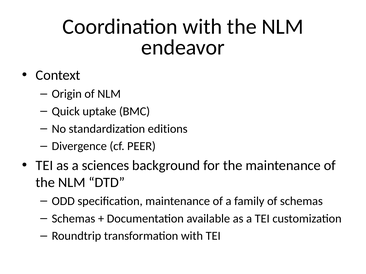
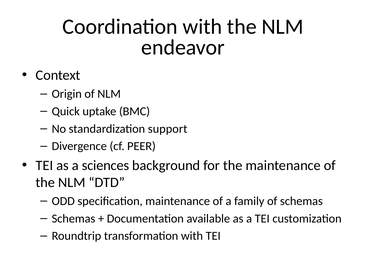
editions: editions -> support
